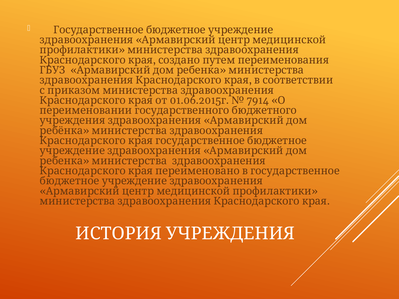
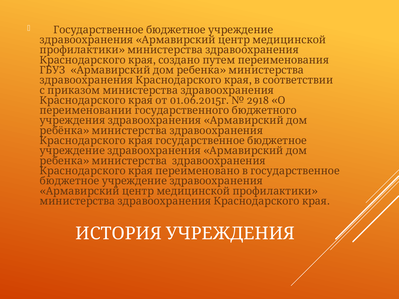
7914: 7914 -> 2918
